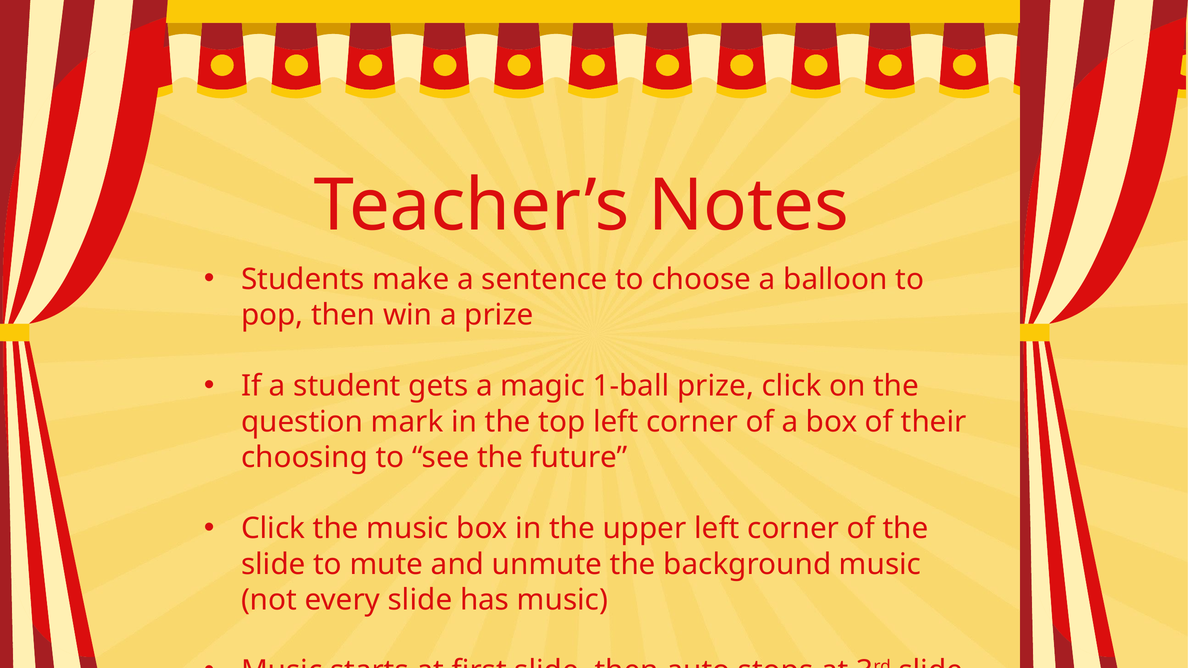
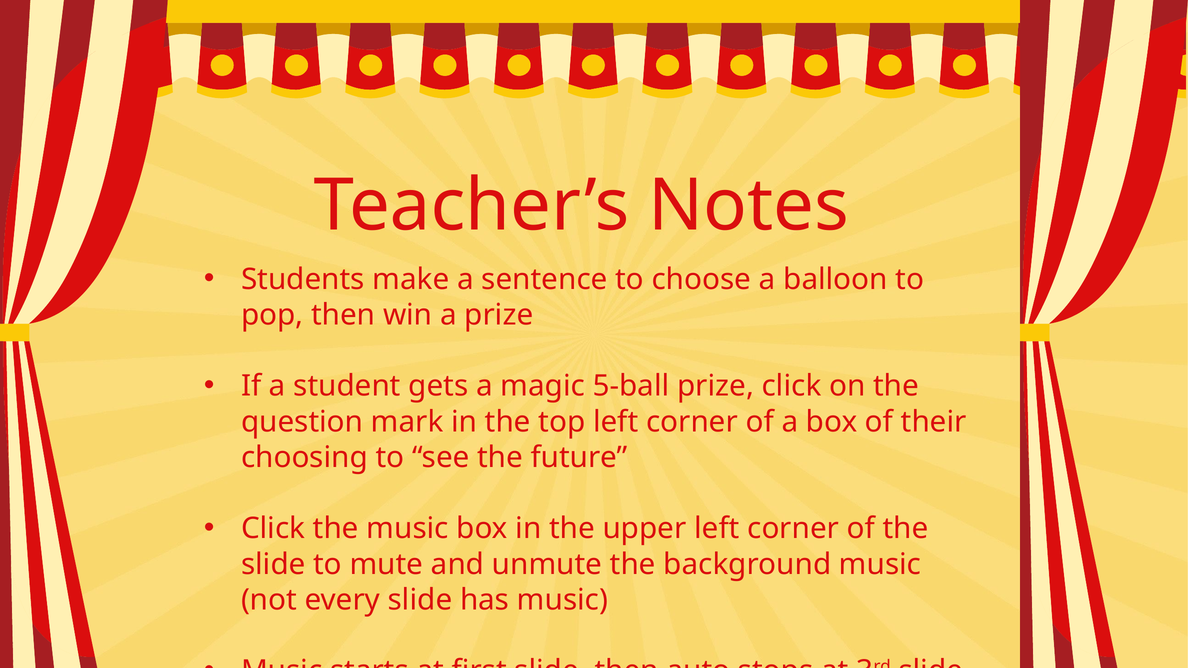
1-ball: 1-ball -> 5-ball
